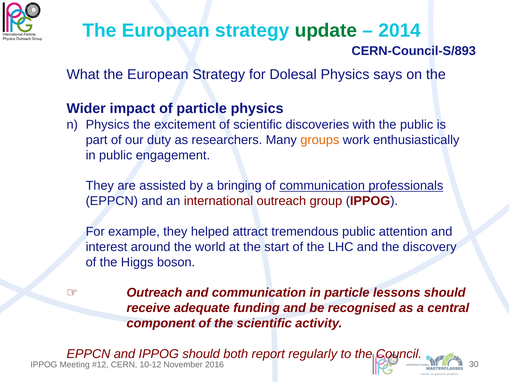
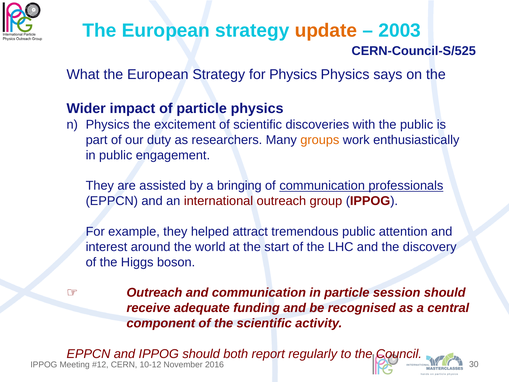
update colour: green -> orange
2014: 2014 -> 2003
CERN-Council-S/893: CERN-Council-S/893 -> CERN-Council-S/525
for Dolesal: Dolesal -> Physics
lessons: lessons -> session
